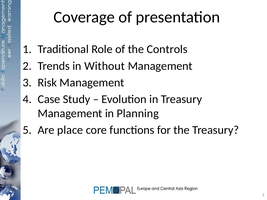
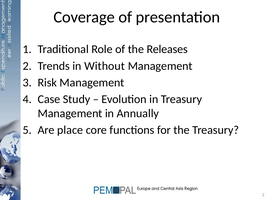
Controls: Controls -> Releases
Planning: Planning -> Annually
